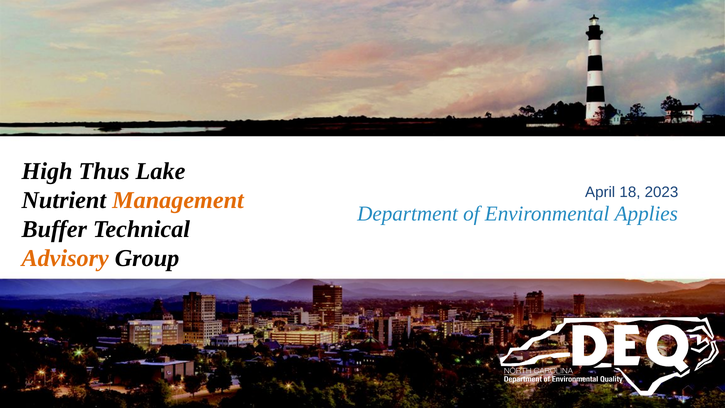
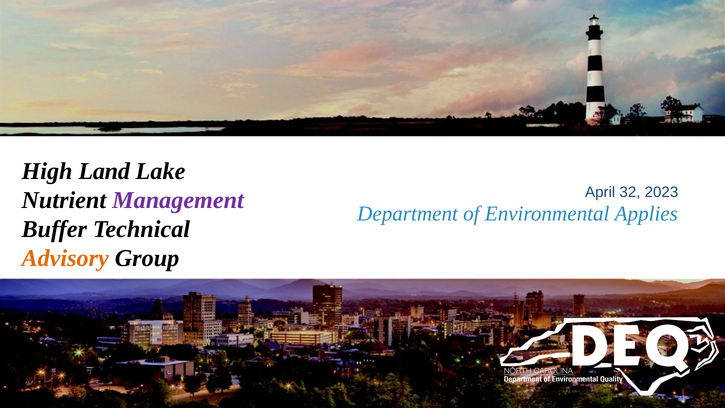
Thus: Thus -> Land
18: 18 -> 32
Management colour: orange -> purple
